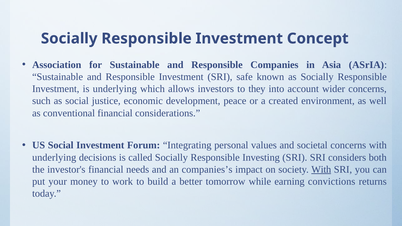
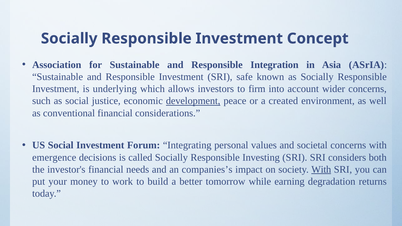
Companies: Companies -> Integration
they: they -> firm
development underline: none -> present
underlying at (54, 158): underlying -> emergence
convictions: convictions -> degradation
